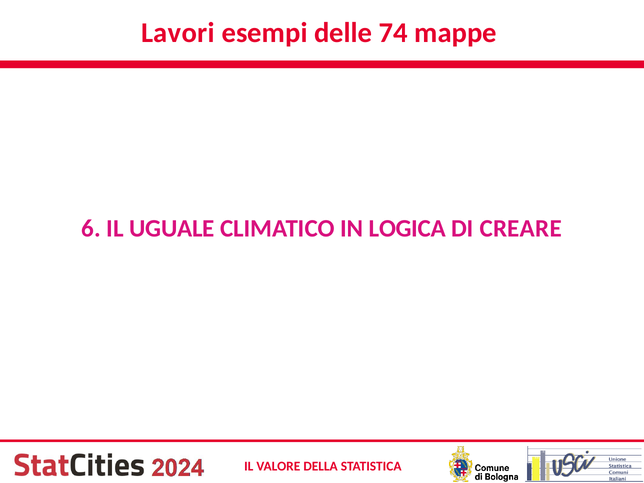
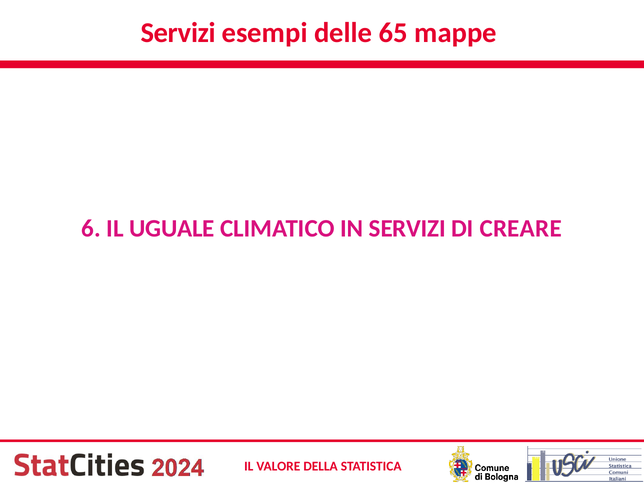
Lavori at (178, 33): Lavori -> Servizi
74: 74 -> 65
IN LOGICA: LOGICA -> SERVIZI
